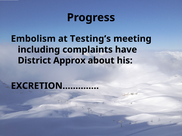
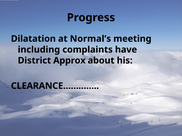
Embolism: Embolism -> Dilatation
Testing’s: Testing’s -> Normal’s
EXCRETION…………: EXCRETION………… -> CLEARANCE…………
